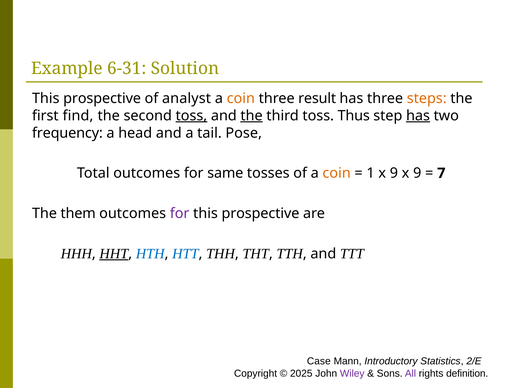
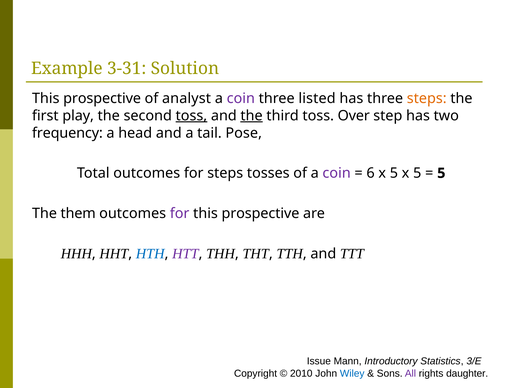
6-31: 6-31 -> 3-31
coin at (241, 98) colour: orange -> purple
result: result -> listed
find: find -> play
Thus: Thus -> Over
has at (418, 116) underline: present -> none
for same: same -> steps
coin at (337, 173) colour: orange -> purple
1: 1 -> 6
9 at (394, 173): 9 -> 5
9 at (417, 173): 9 -> 5
7 at (441, 173): 7 -> 5
HHT underline: present -> none
HTT colour: blue -> purple
Case: Case -> Issue
2/E: 2/E -> 3/E
2025: 2025 -> 2010
Wiley colour: purple -> blue
definition: definition -> daughter
